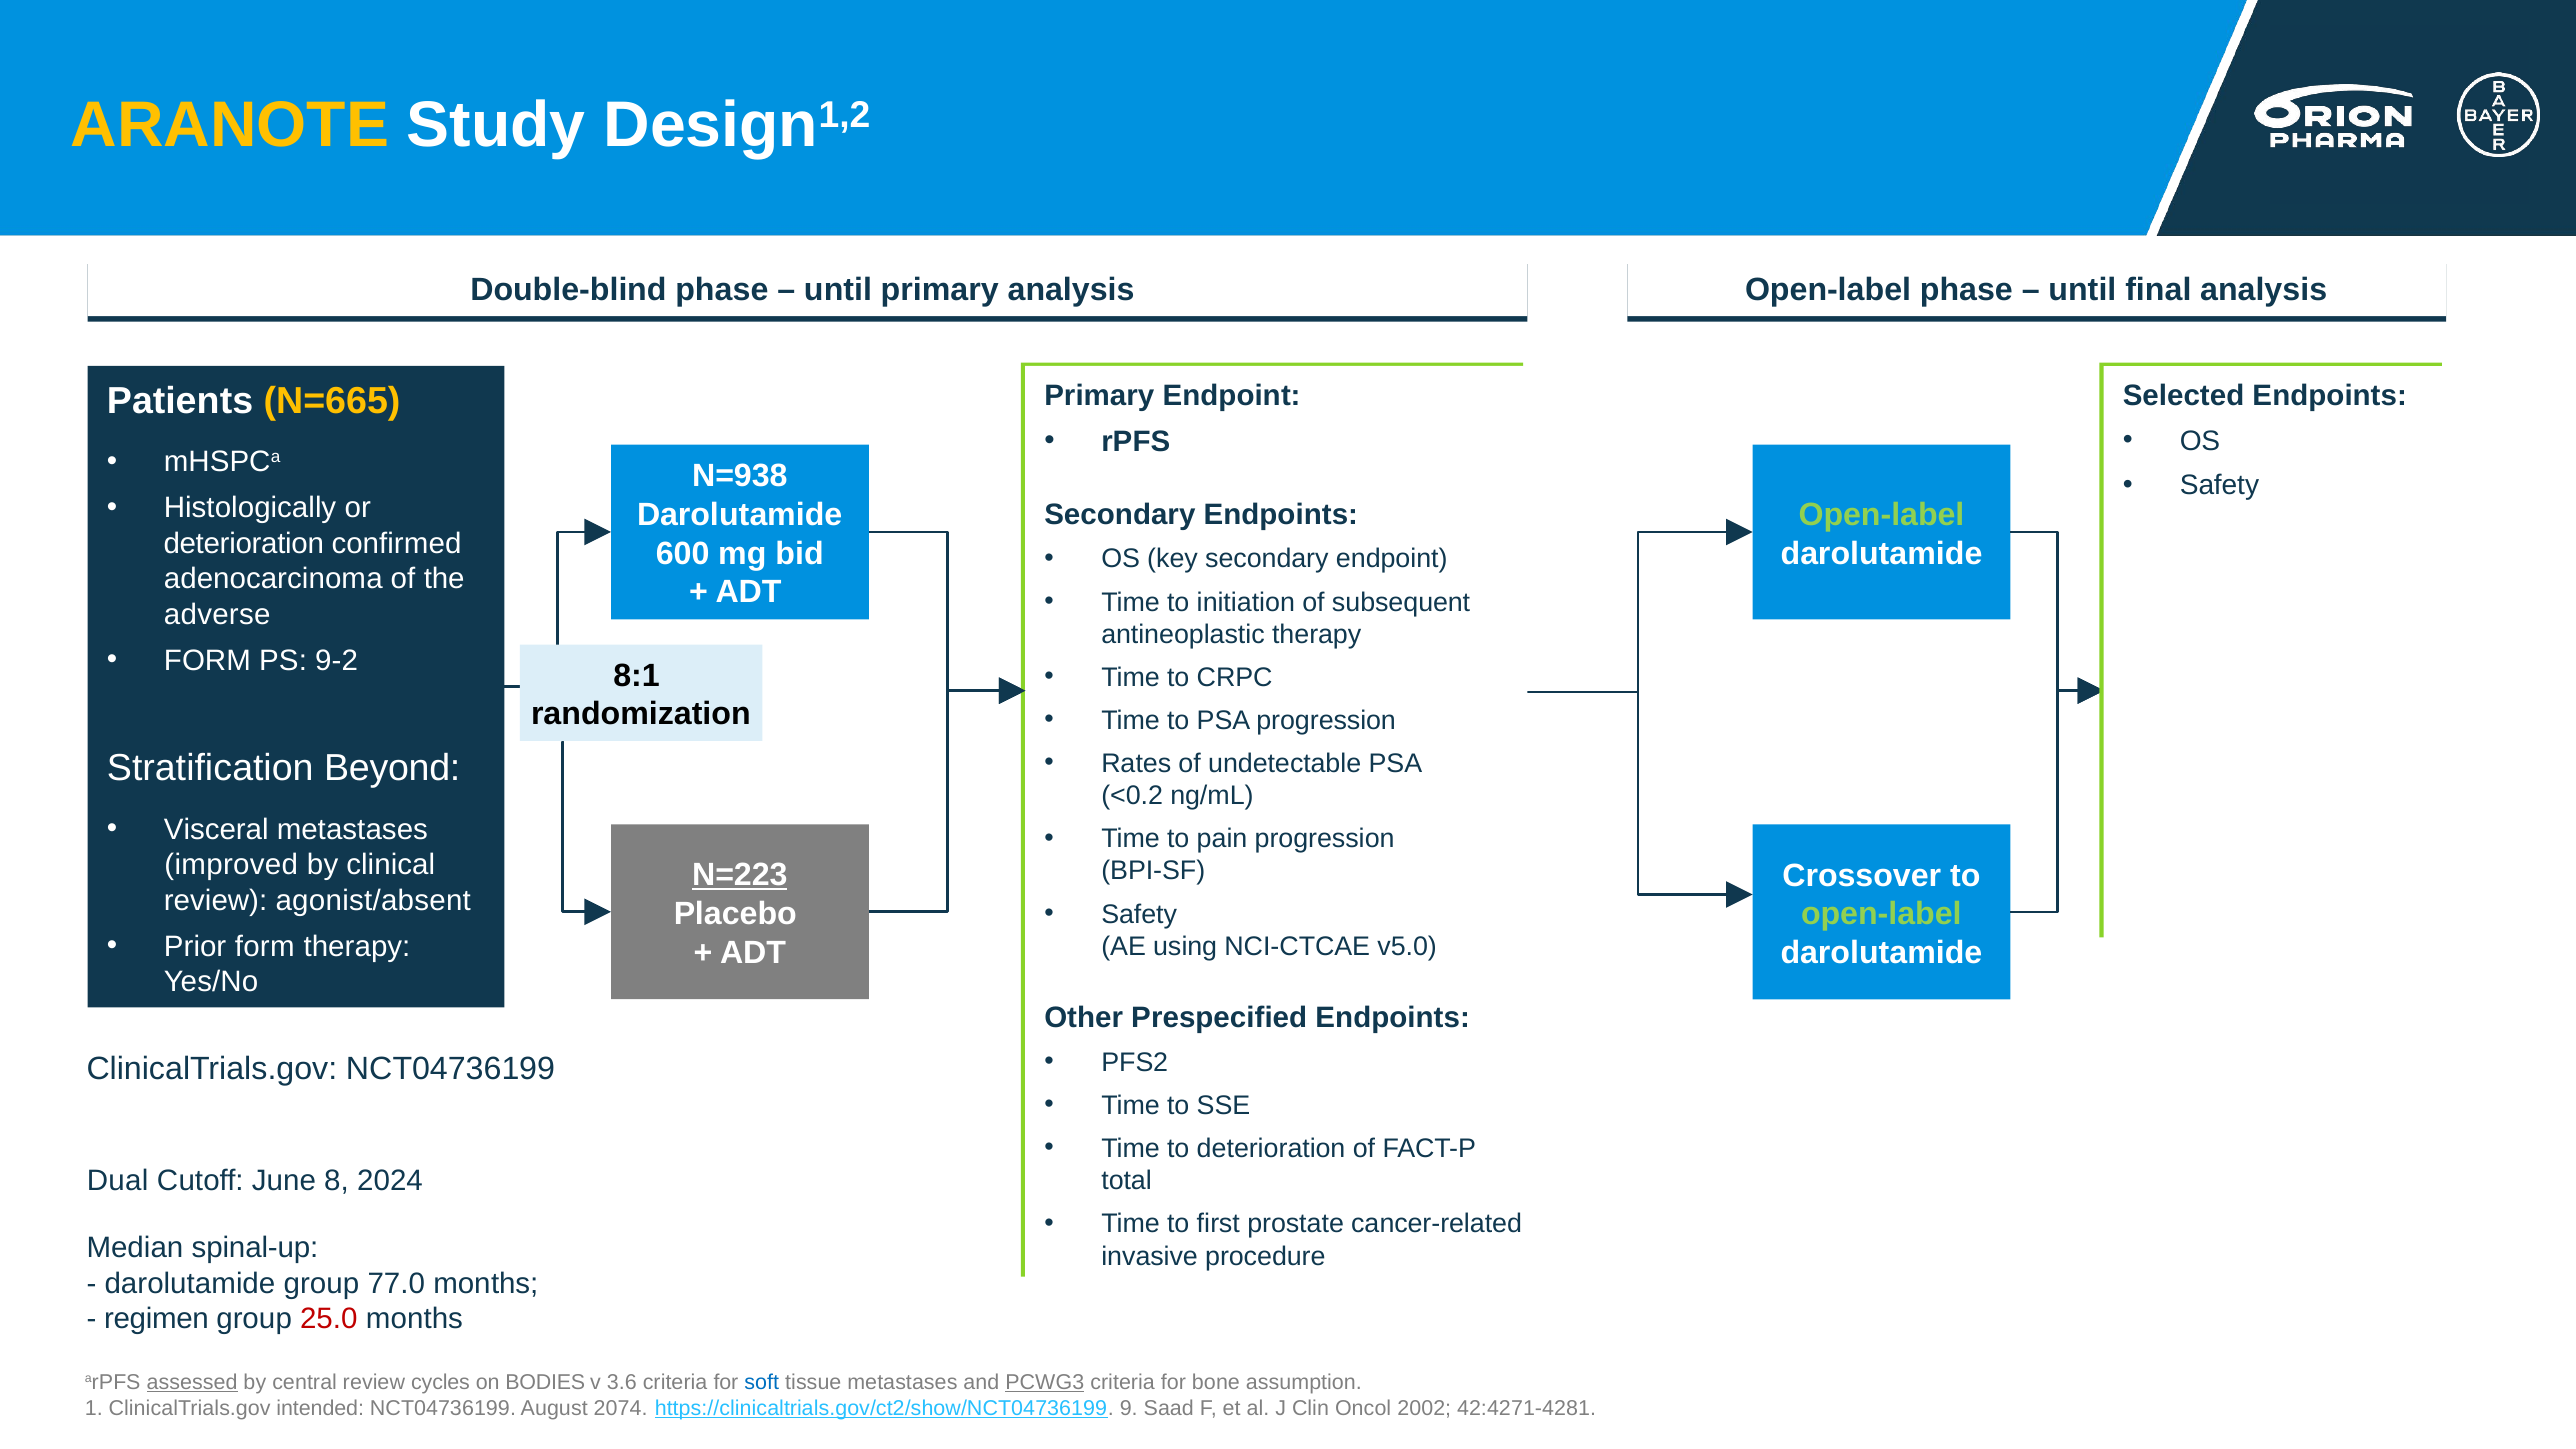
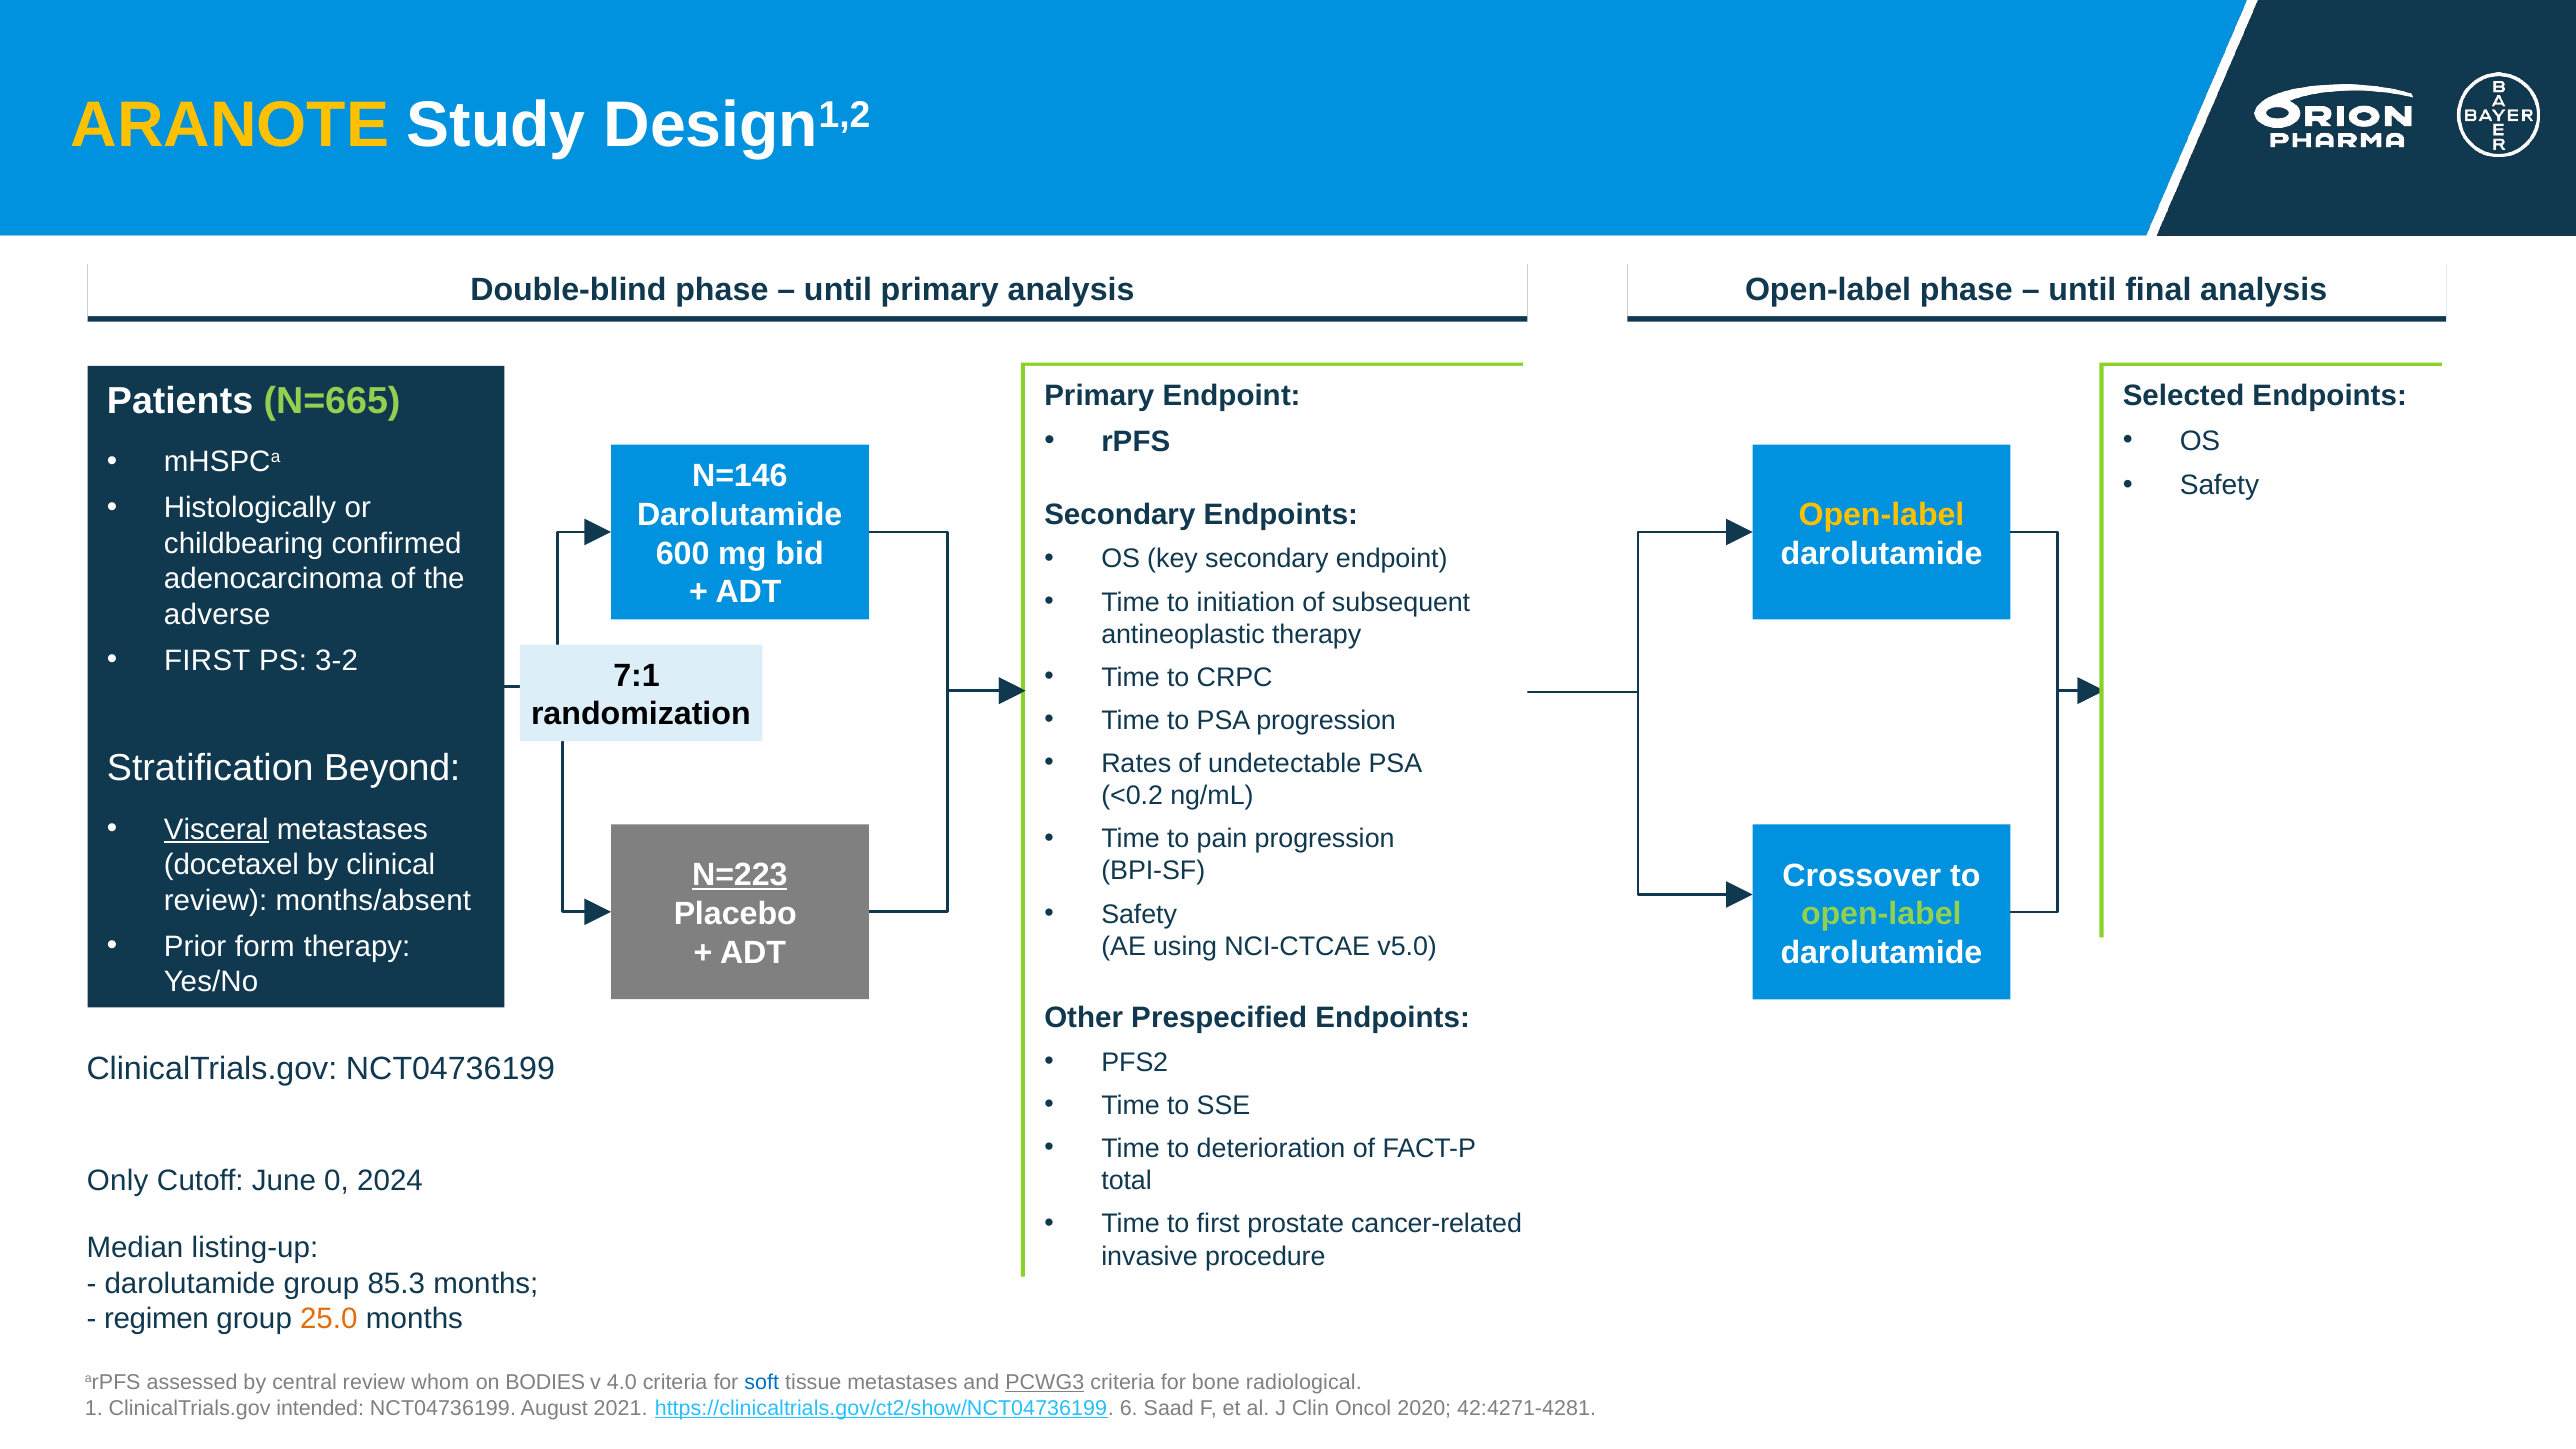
N=665 colour: yellow -> light green
N=938: N=938 -> N=146
Open-label at (1881, 515) colour: light green -> yellow
deterioration at (244, 544): deterioration -> childbearing
FORM at (207, 661): FORM -> FIRST
9-2: 9-2 -> 3-2
8:1: 8:1 -> 7:1
Visceral underline: none -> present
improved: improved -> docetaxel
agonist/absent: agonist/absent -> months/absent
Dual: Dual -> Only
8: 8 -> 0
spinal-up: spinal-up -> listing-up
77.0: 77.0 -> 85.3
25.0 colour: red -> orange
assessed underline: present -> none
cycles: cycles -> whom
3.6: 3.6 -> 4.0
assumption: assumption -> radiological
2074: 2074 -> 2021
9: 9 -> 6
2002: 2002 -> 2020
